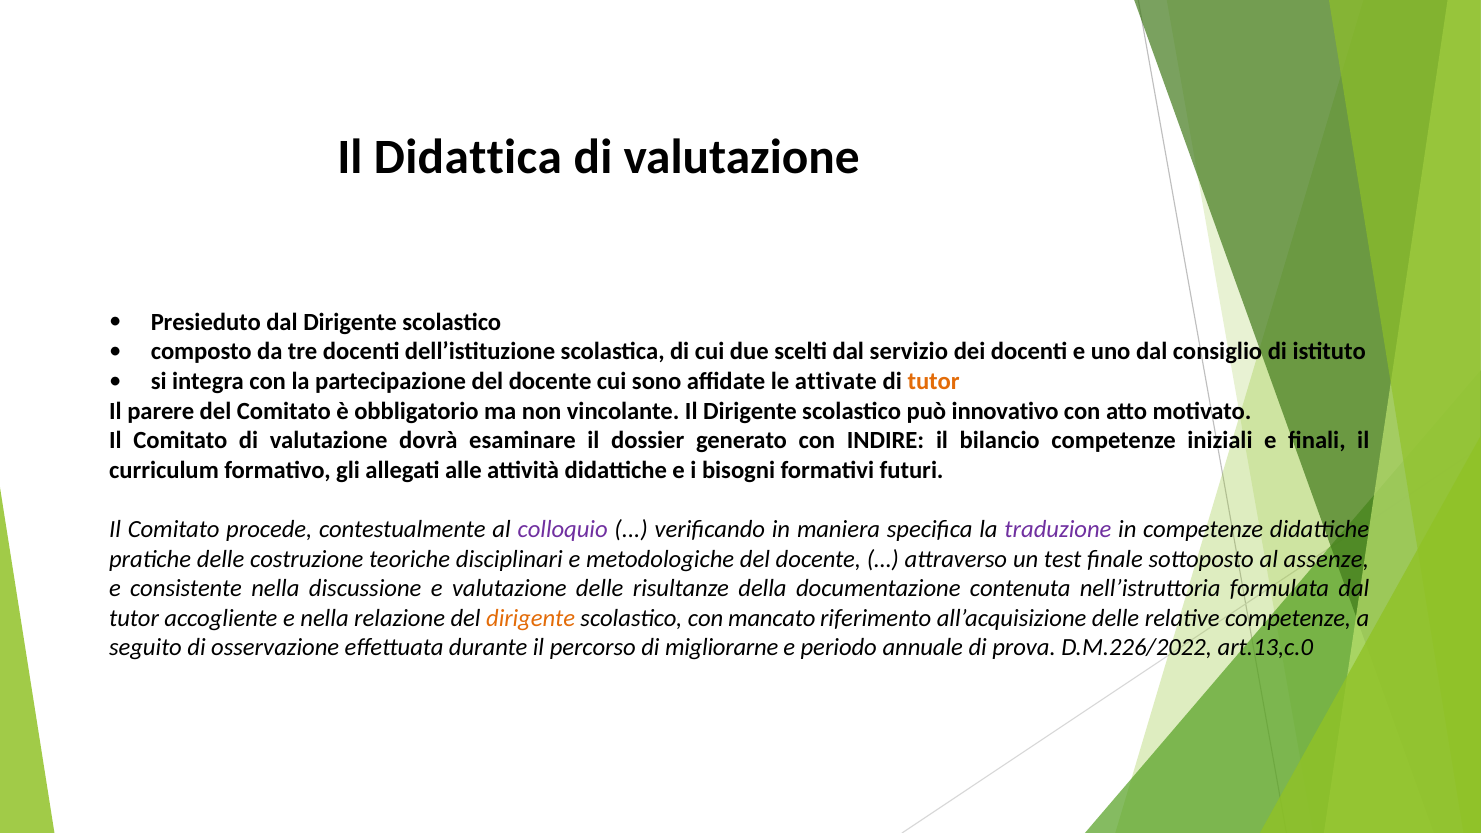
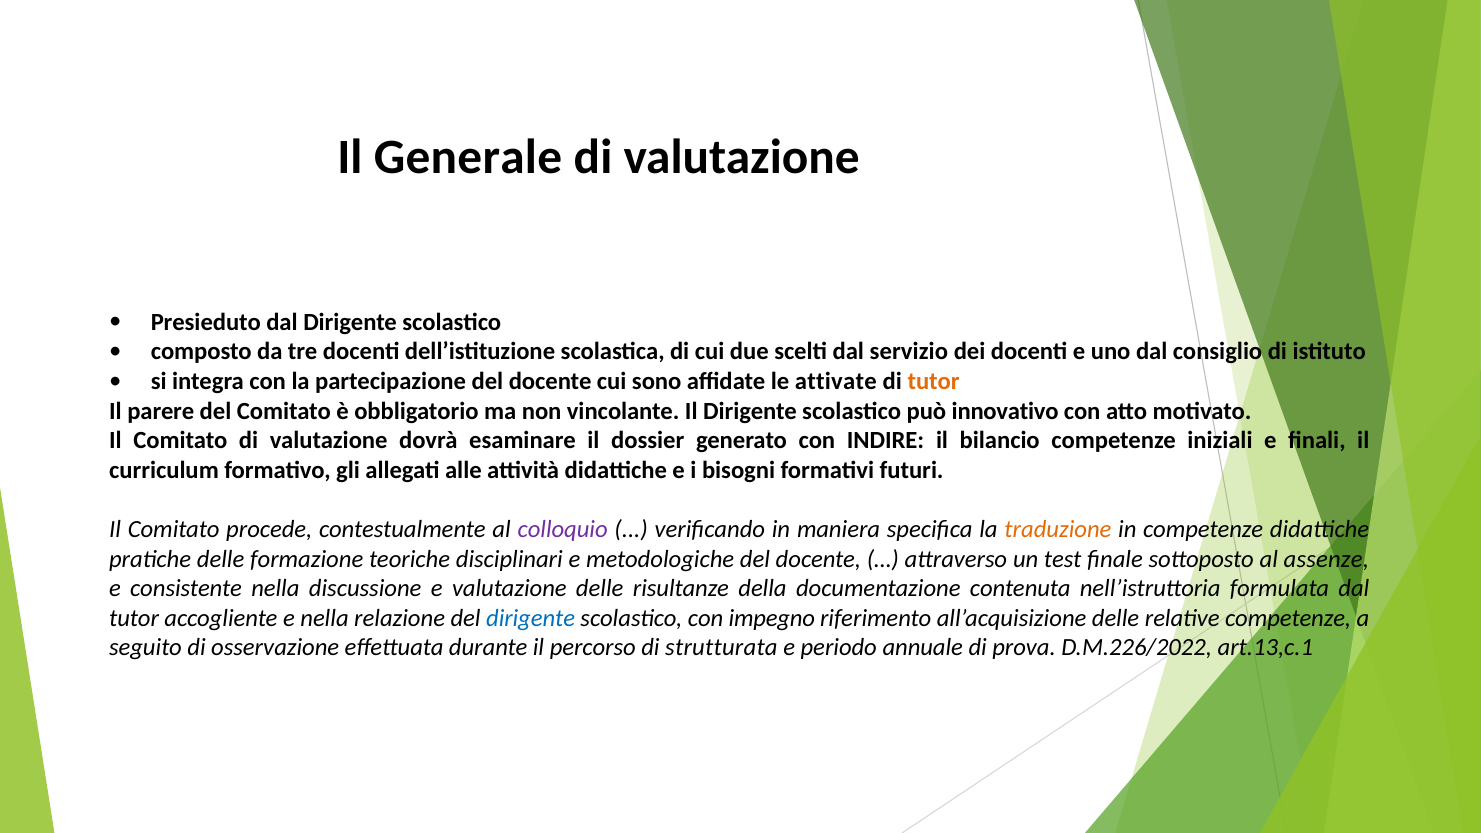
Didattica: Didattica -> Generale
traduzione colour: purple -> orange
costruzione: costruzione -> formazione
dirigente at (531, 618) colour: orange -> blue
mancato: mancato -> impegno
migliorarne: migliorarne -> strutturata
art.13,c.0: art.13,c.0 -> art.13,c.1
